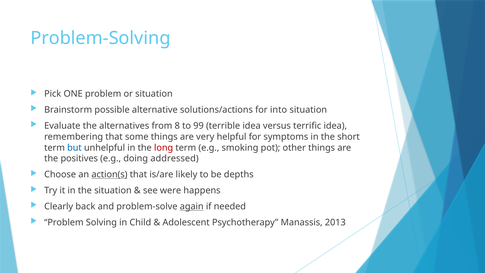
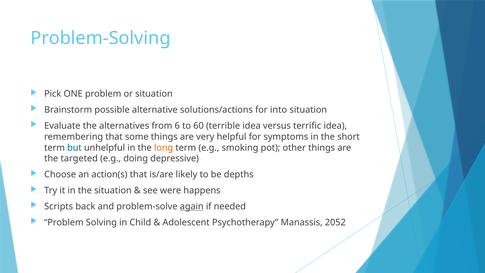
8: 8 -> 6
99: 99 -> 60
long colour: red -> orange
positives: positives -> targeted
addressed: addressed -> depressive
action(s underline: present -> none
Clearly: Clearly -> Scripts
2013: 2013 -> 2052
